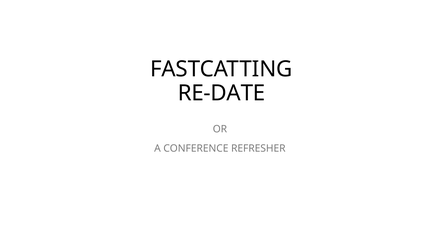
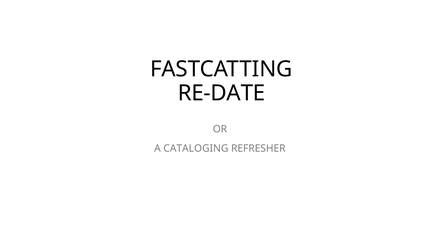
CONFERENCE: CONFERENCE -> CATALOGING
